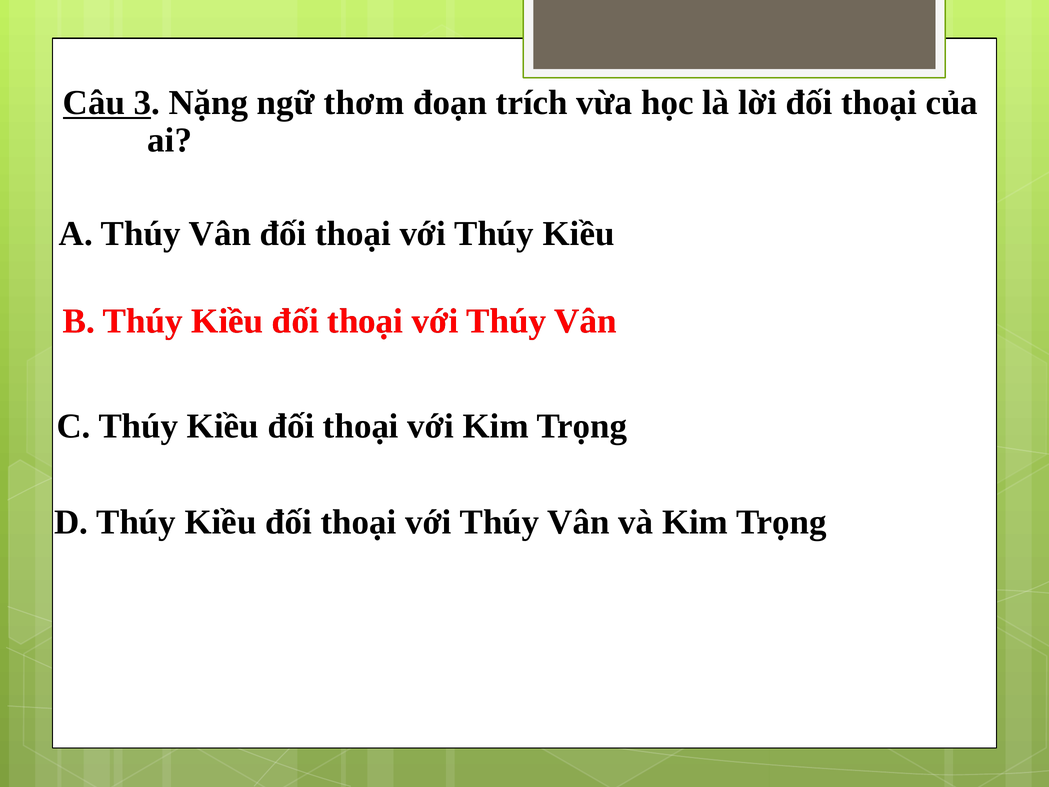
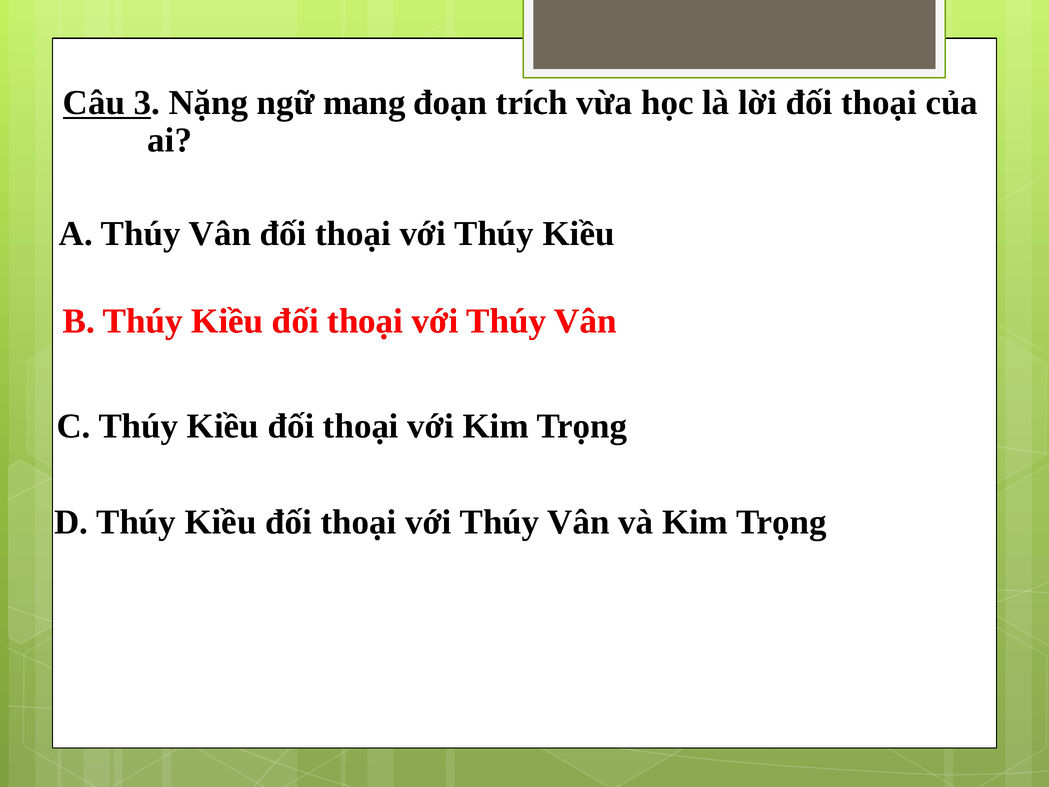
thơm: thơm -> mang
